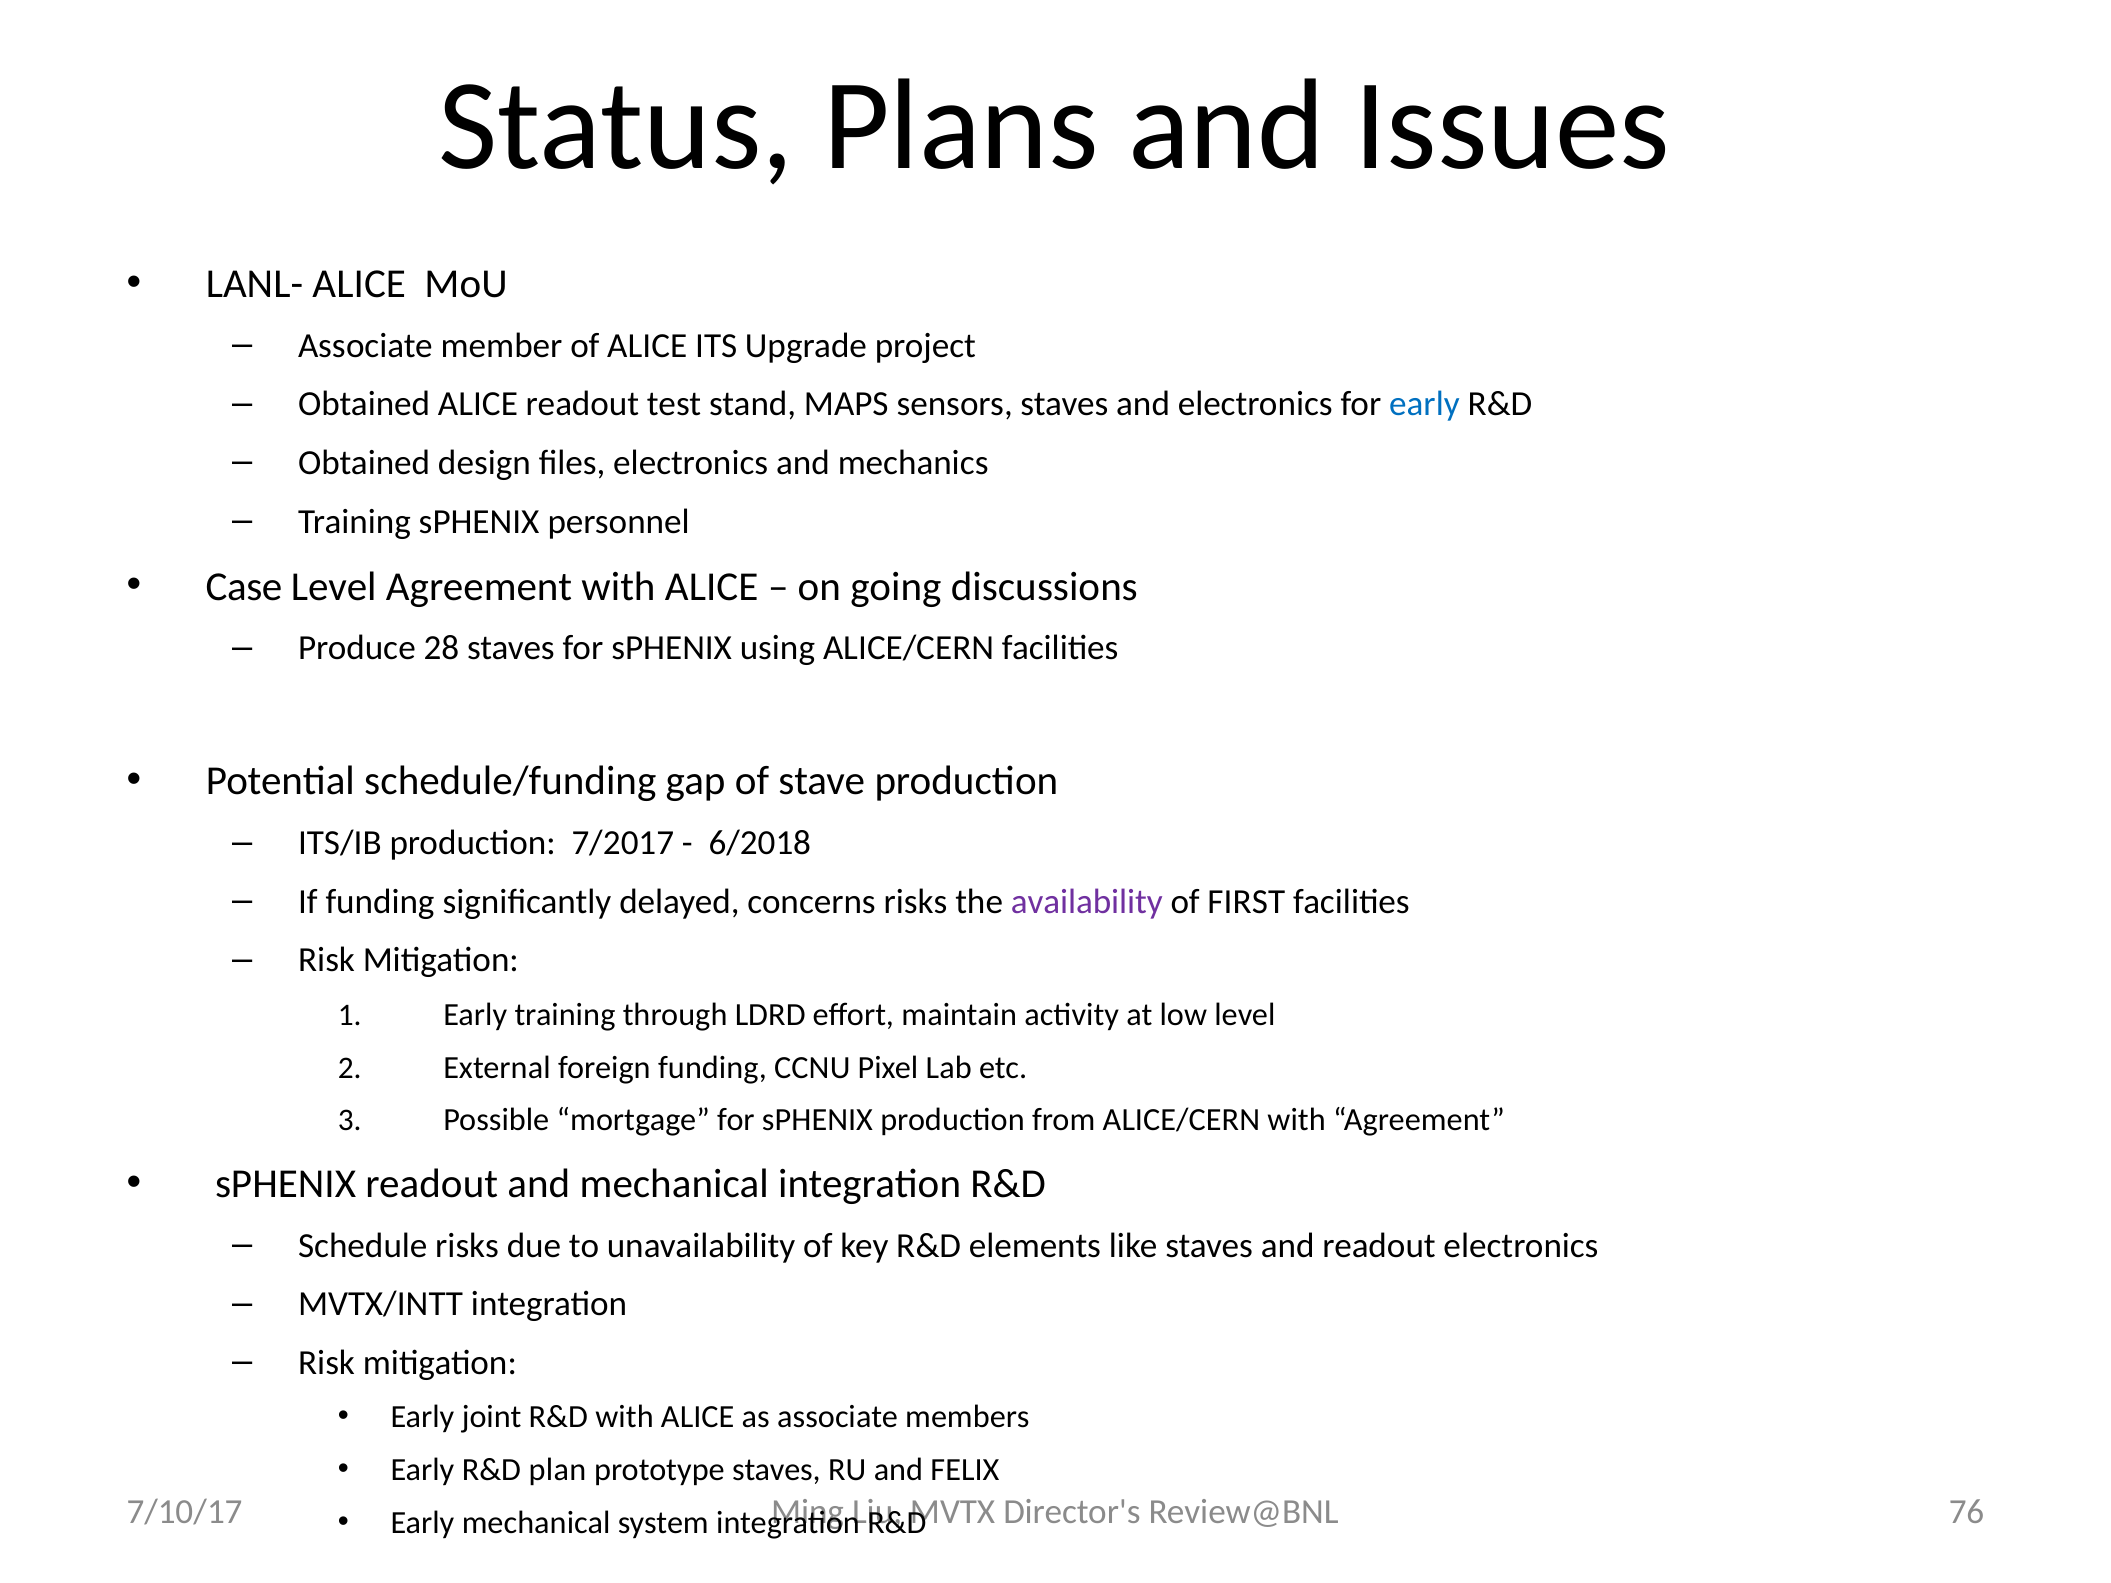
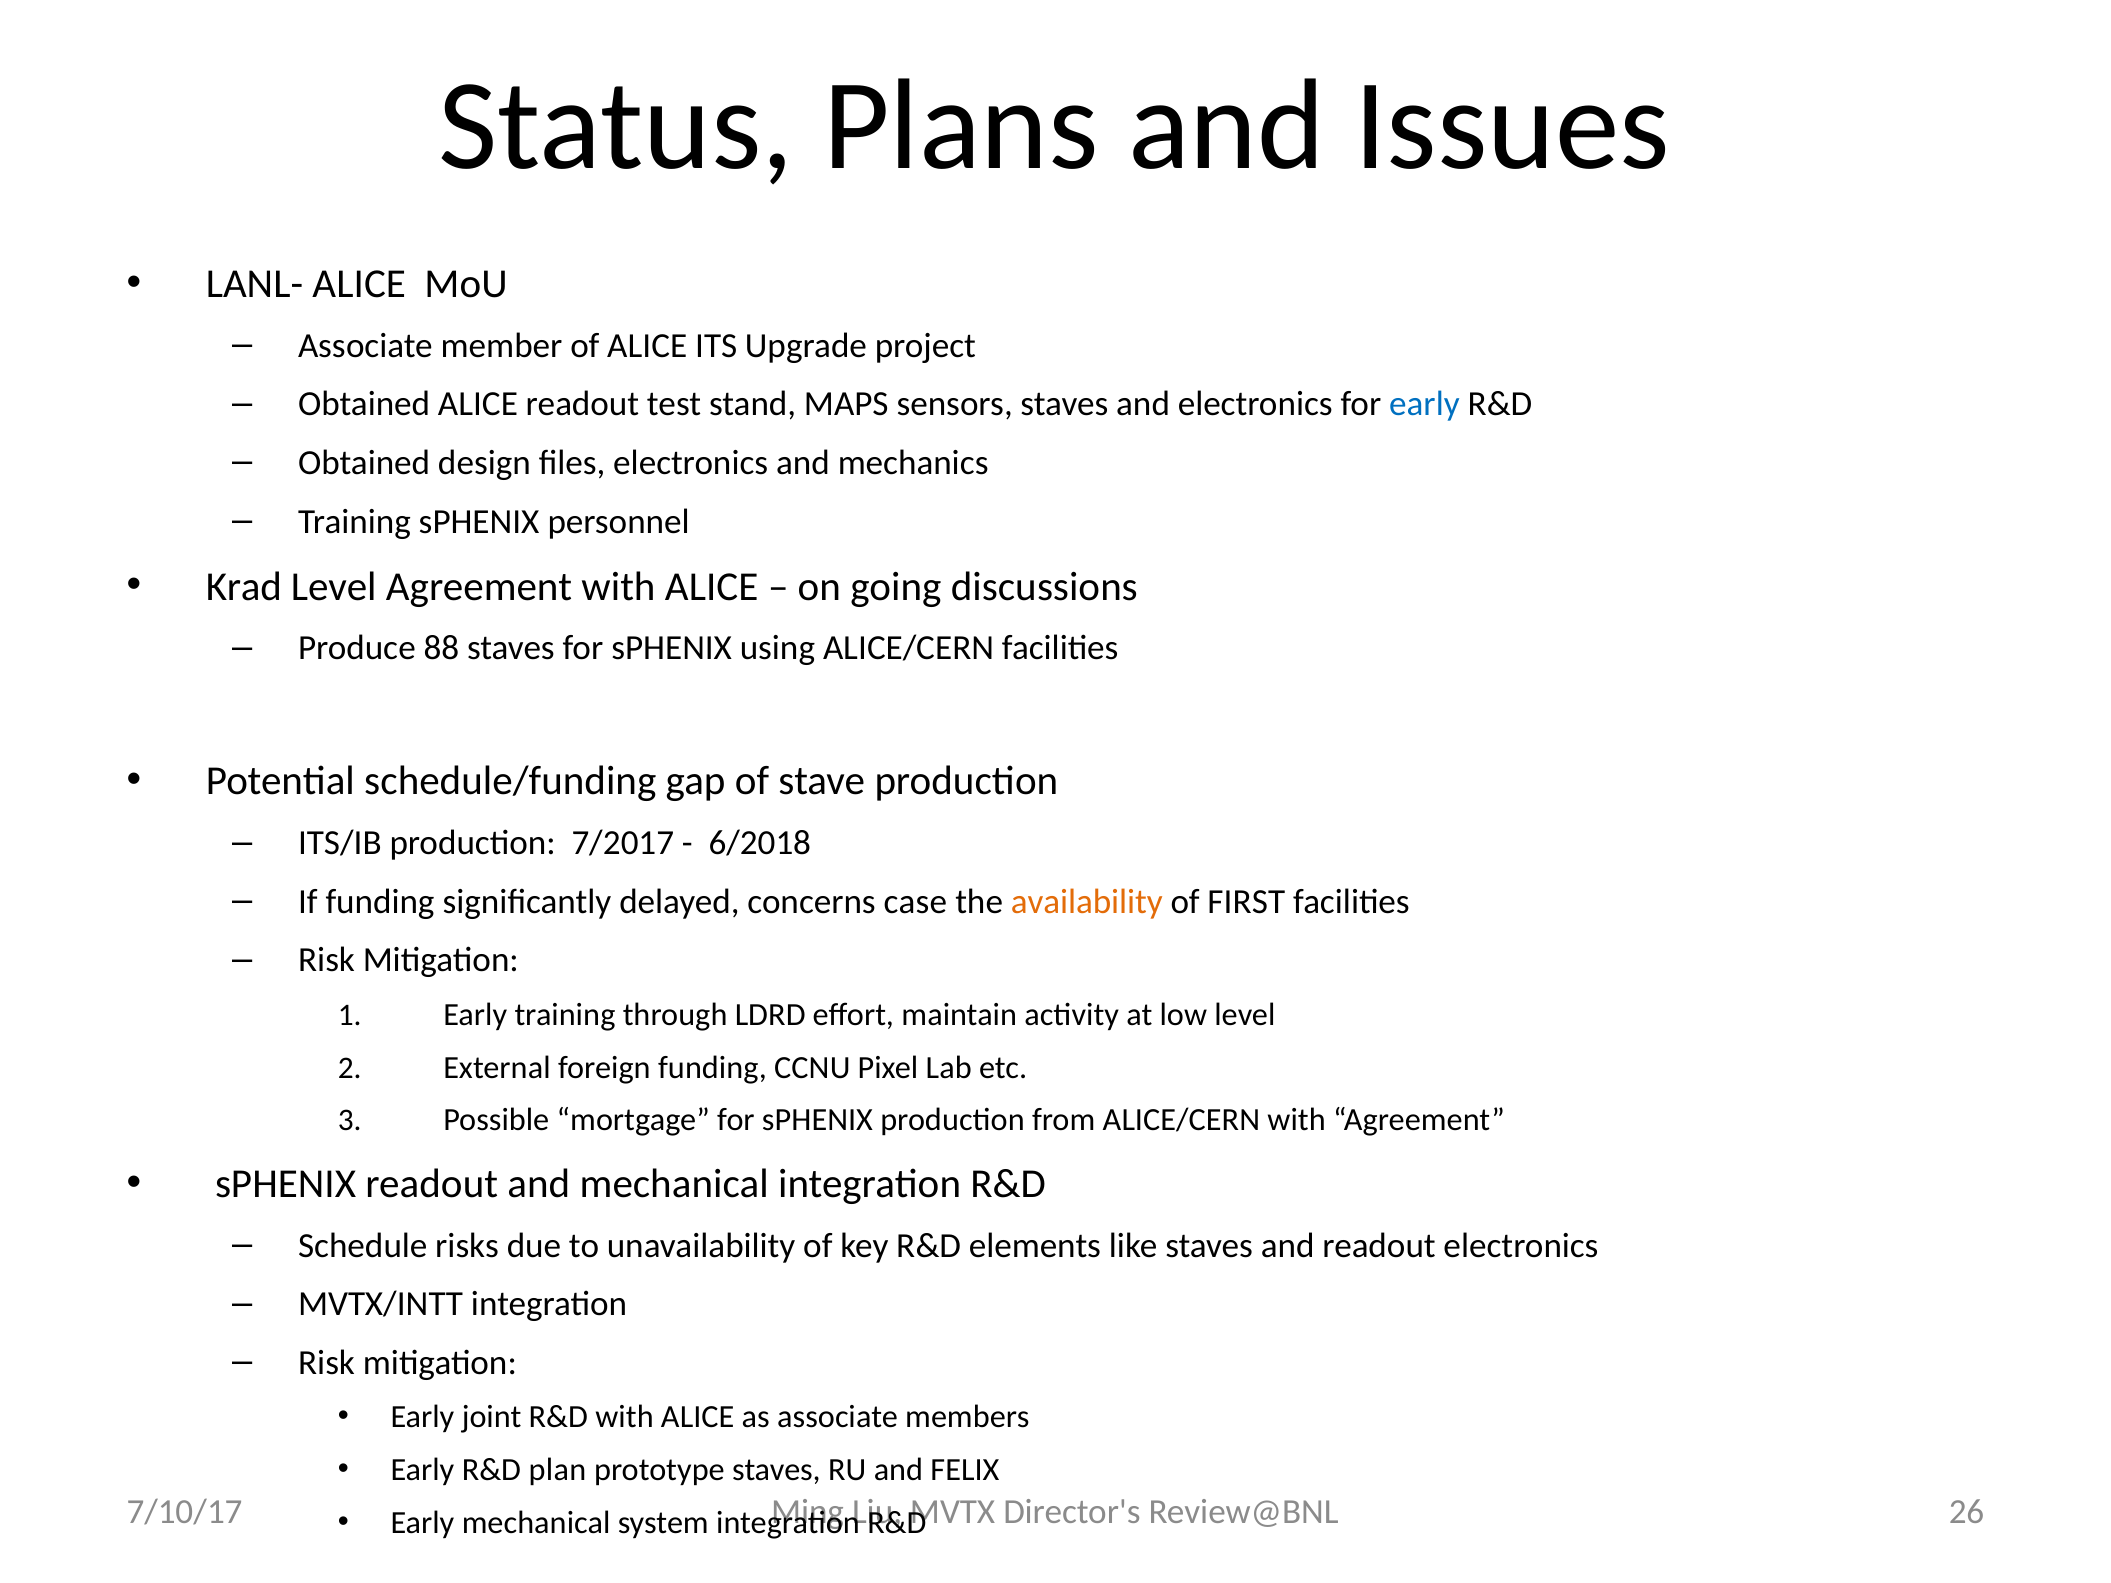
Case: Case -> Krad
28: 28 -> 88
concerns risks: risks -> case
availability colour: purple -> orange
76: 76 -> 26
